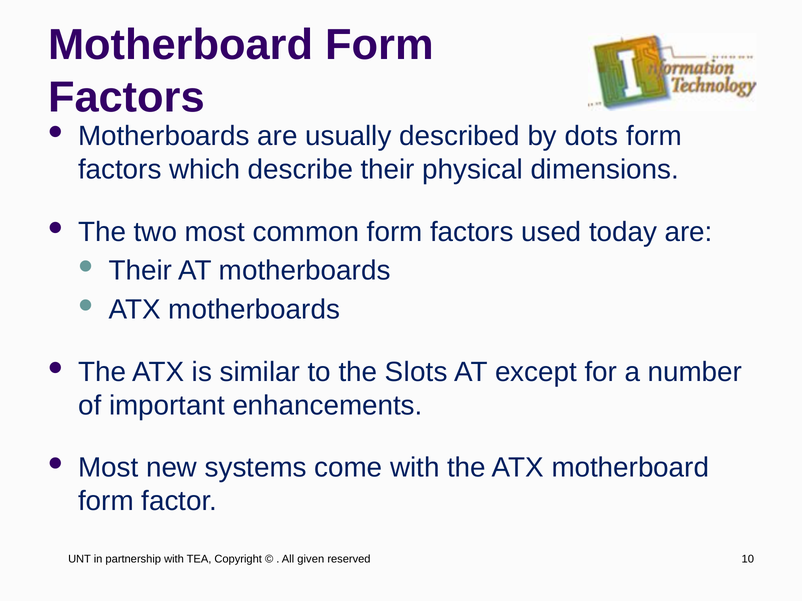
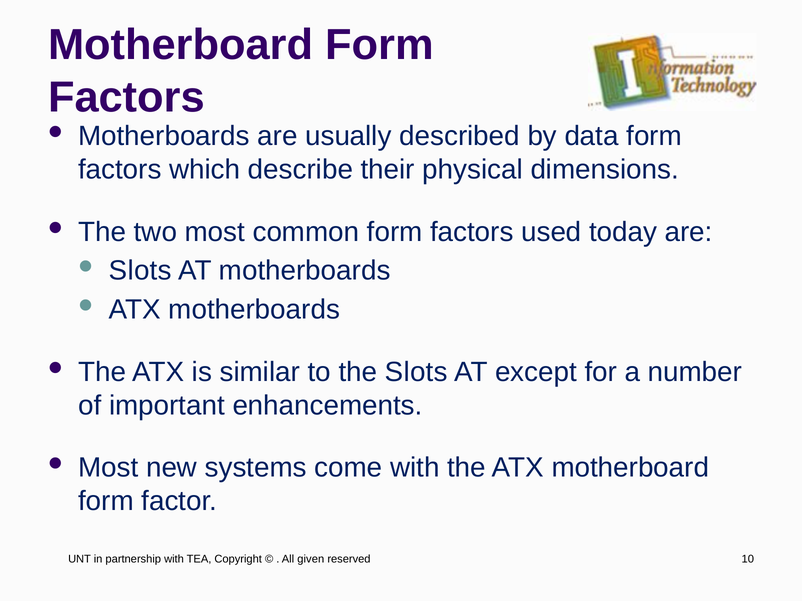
dots: dots -> data
Their at (141, 271): Their -> Slots
